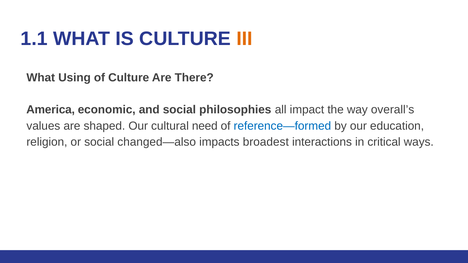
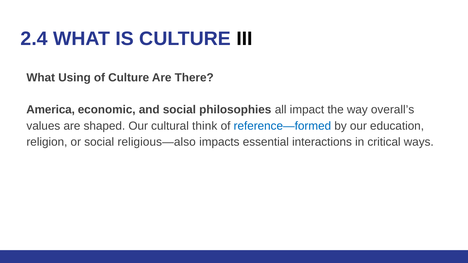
1.1: 1.1 -> 2.4
III colour: orange -> black
need: need -> think
changed—also: changed—also -> religious—also
broadest: broadest -> essential
